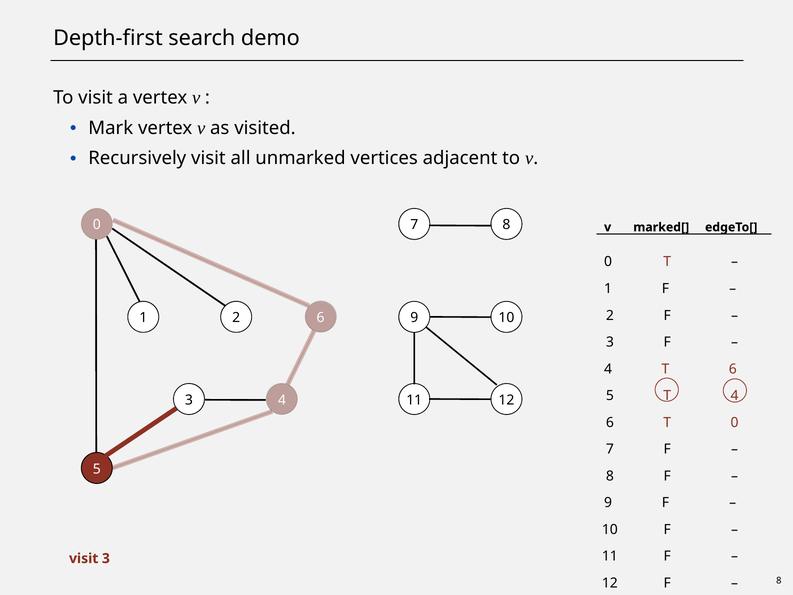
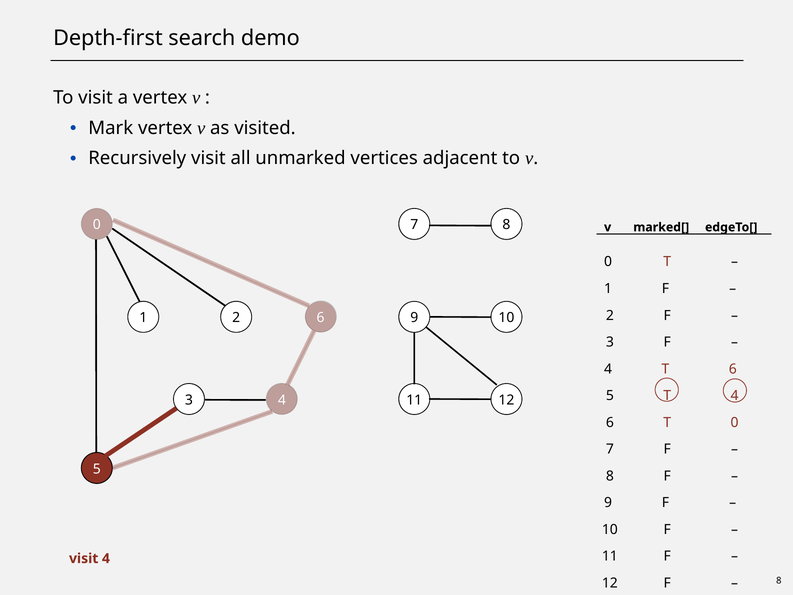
visit 3: 3 -> 4
